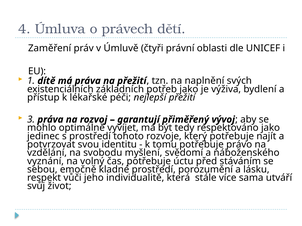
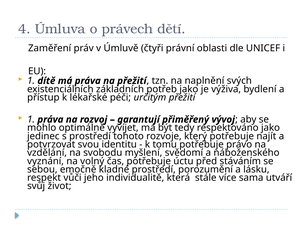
nejlepší: nejlepší -> určitým
3 at (31, 120): 3 -> 1
